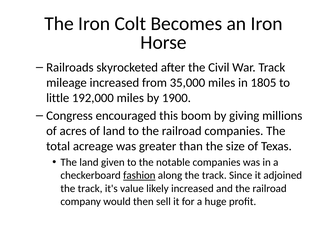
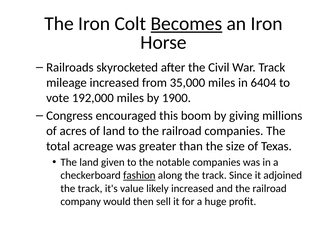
Becomes underline: none -> present
1805: 1805 -> 6404
little: little -> vote
